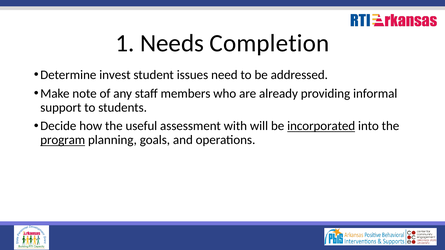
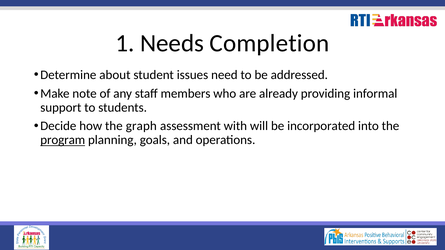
invest: invest -> about
useful: useful -> graph
incorporated underline: present -> none
